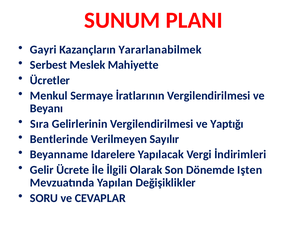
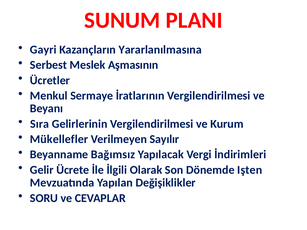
Yararlanabilmek: Yararlanabilmek -> Yararlanılmasına
Mahiyette: Mahiyette -> Aşmasının
Yaptığı: Yaptığı -> Kurum
Bentlerinde: Bentlerinde -> Mükellefler
Idarelere: Idarelere -> Bağımsız
